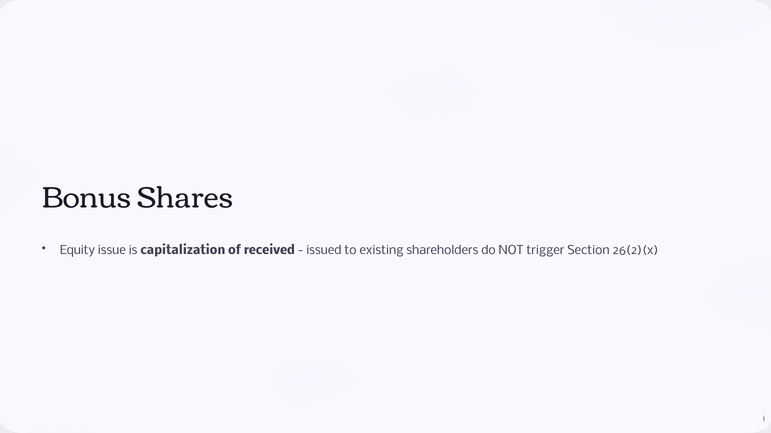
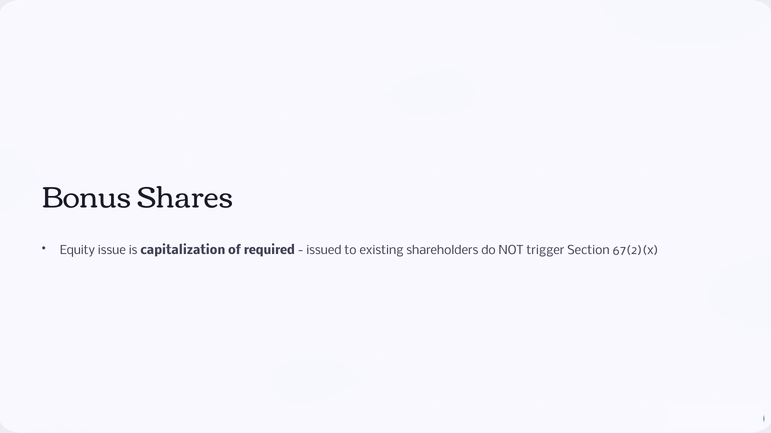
received: received -> required
26(2)(x: 26(2)(x -> 67(2)(x
